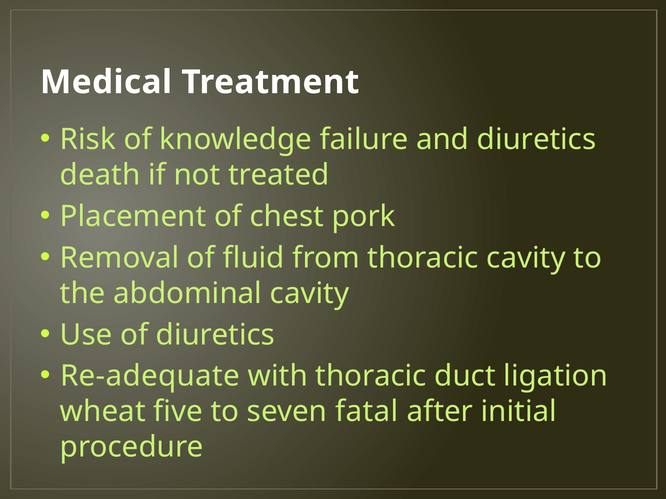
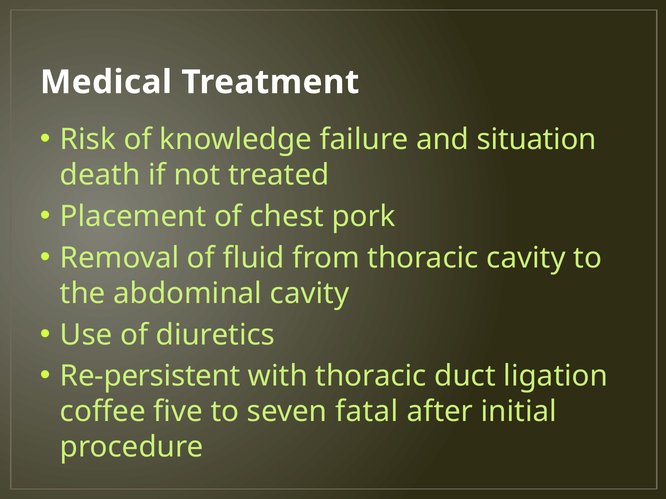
and diuretics: diuretics -> situation
Re-adequate: Re-adequate -> Re-persistent
wheat: wheat -> coffee
